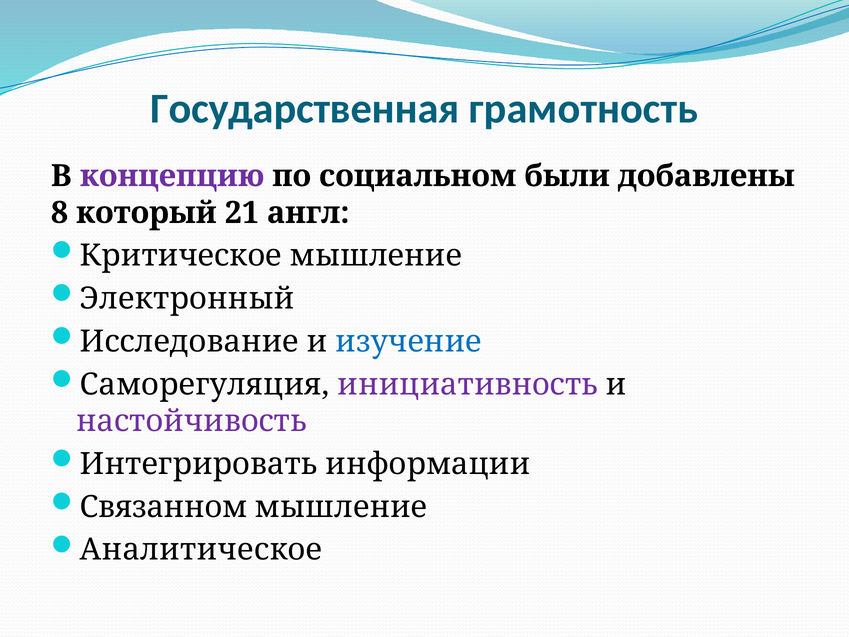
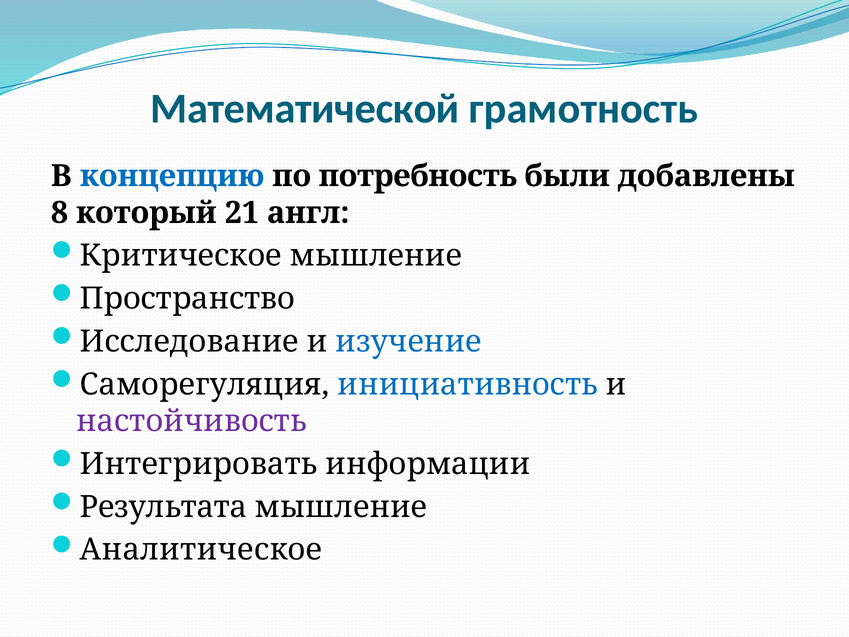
Государственная: Государственная -> Математической
концепцию colour: purple -> blue
социальном: социальном -> потребность
Электронный: Электронный -> Пространство
инициативность colour: purple -> blue
Связанном: Связанном -> Результата
